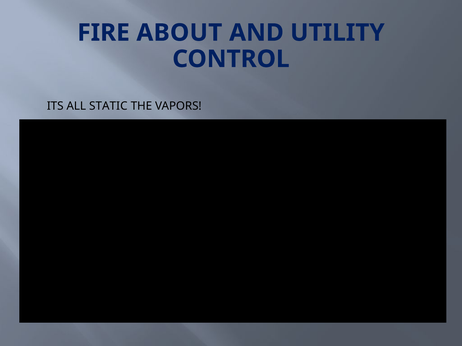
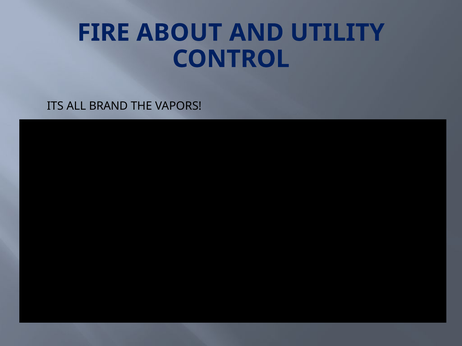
STATIC: STATIC -> BRAND
